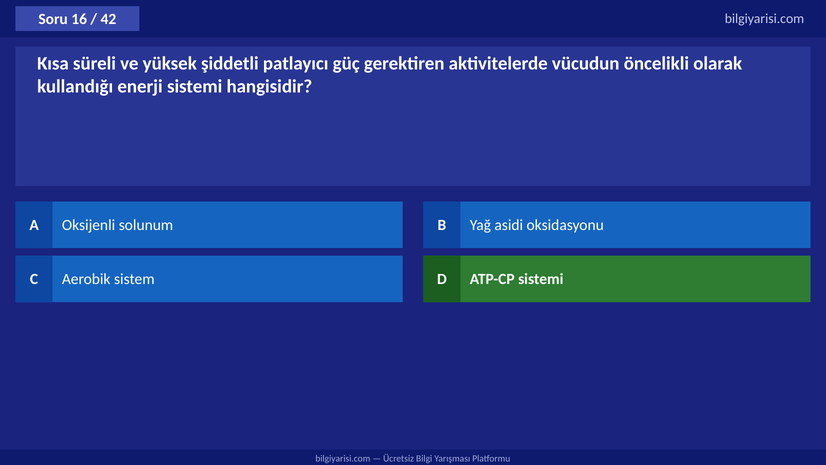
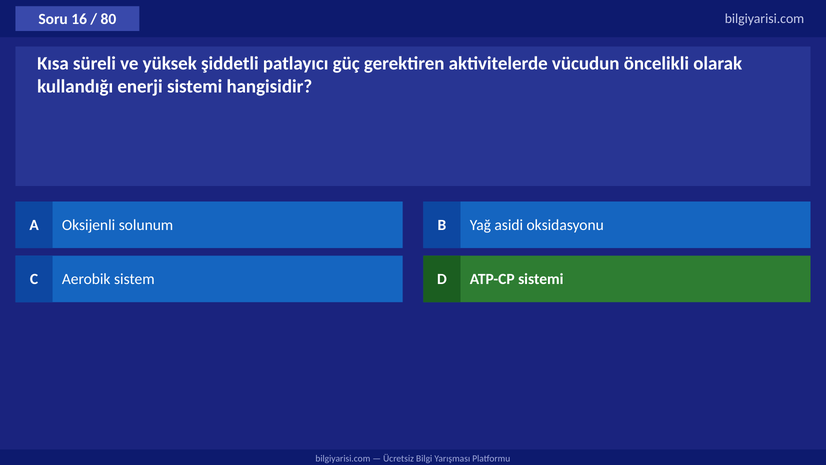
42: 42 -> 80
